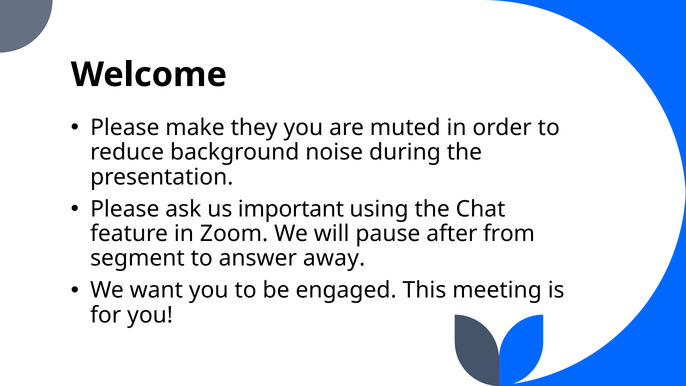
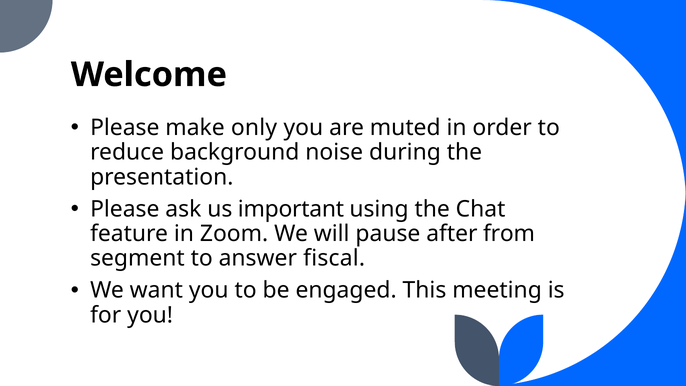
they: they -> only
away: away -> fiscal
